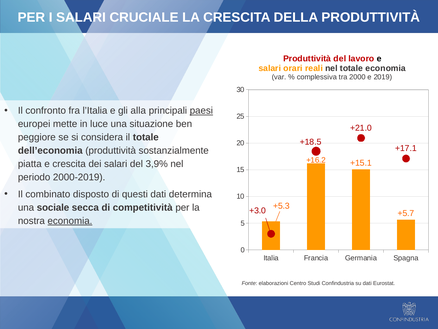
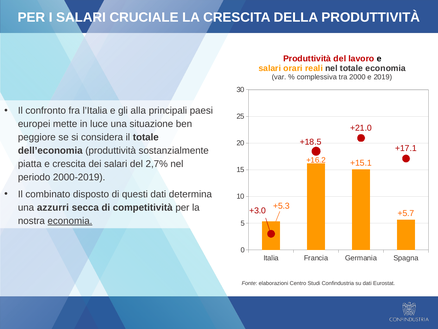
paesi underline: present -> none
3,9%: 3,9% -> 2,7%
sociale: sociale -> azzurri
